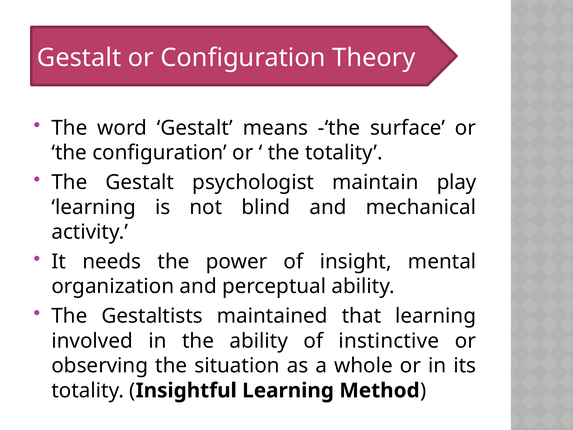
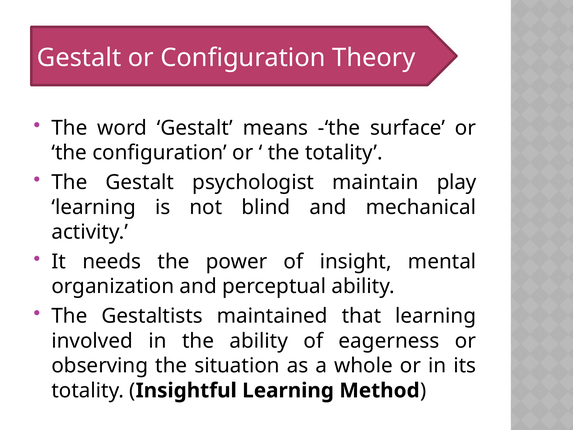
instinctive: instinctive -> eagerness
